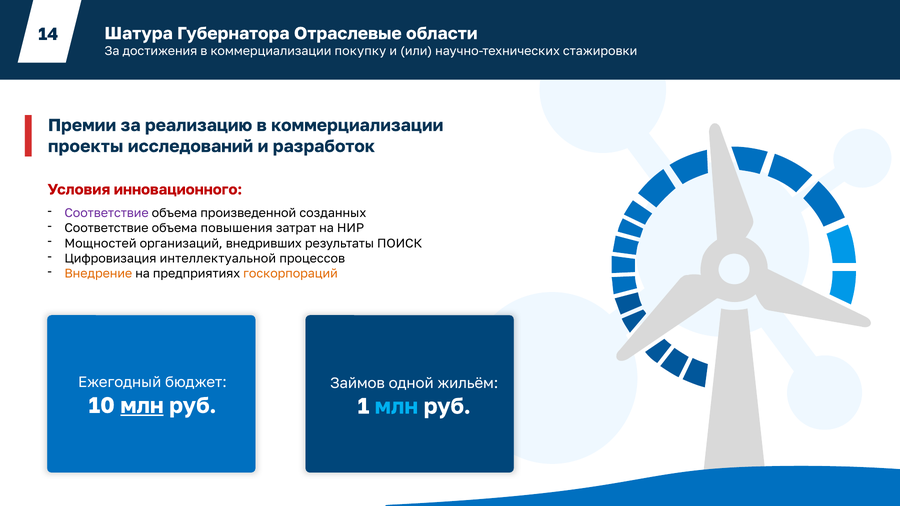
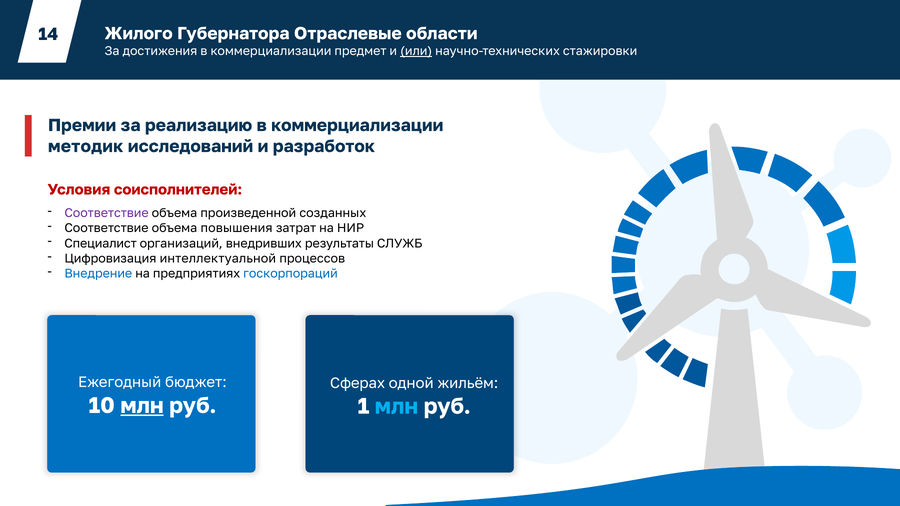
Шатура: Шатура -> Жилого
покупку: покупку -> предмет
или underline: none -> present
проекты: проекты -> методик
инновационного: инновационного -> соисполнителей
Мощностей: Мощностей -> Специалист
ПОИСК: ПОИСК -> СЛУЖБ
Внедрение colour: orange -> blue
госкорпораций colour: orange -> blue
Займов: Займов -> Сферах
